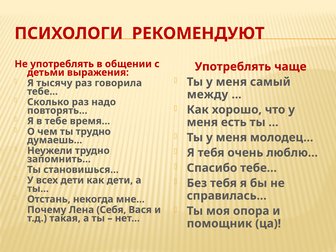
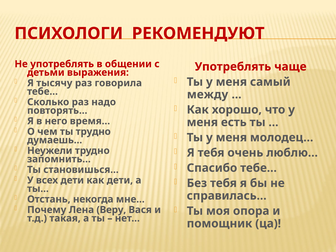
тебе: тебе -> него
Себя: Себя -> Веру
